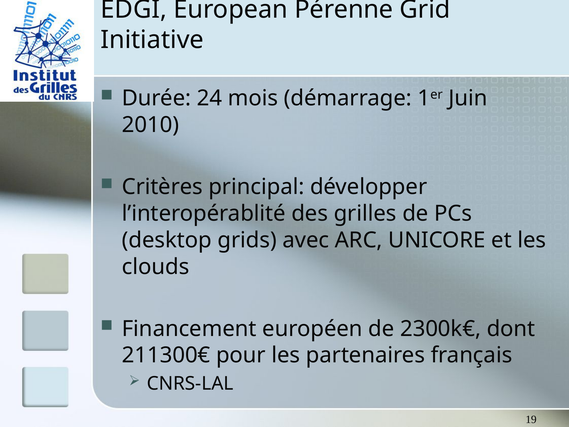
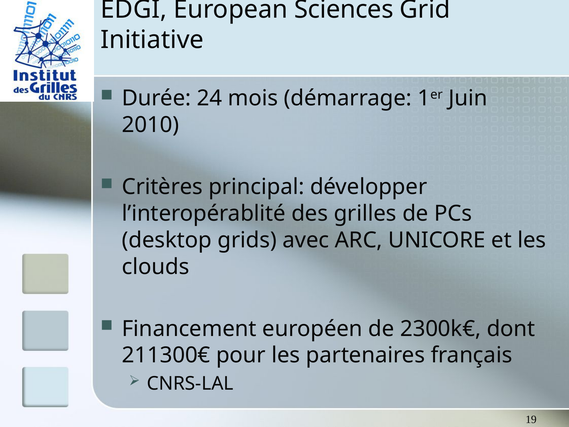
Pérenne: Pérenne -> Sciences
